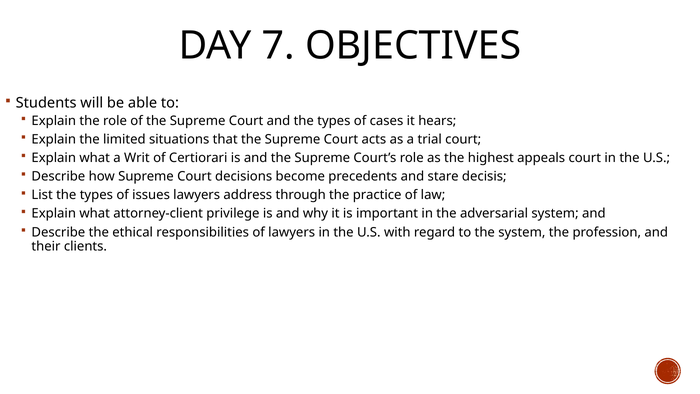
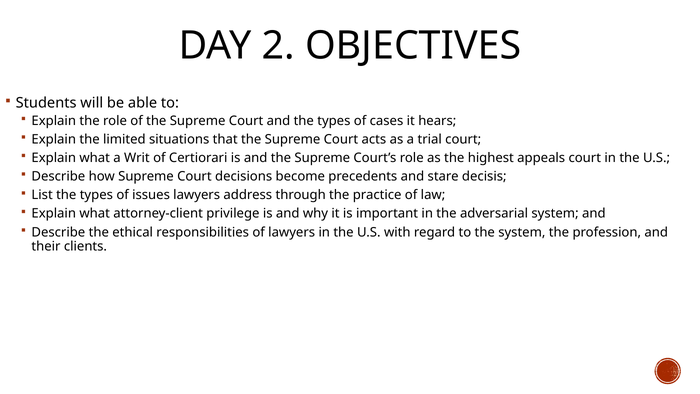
7: 7 -> 2
